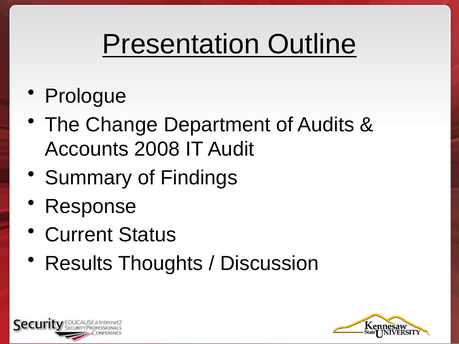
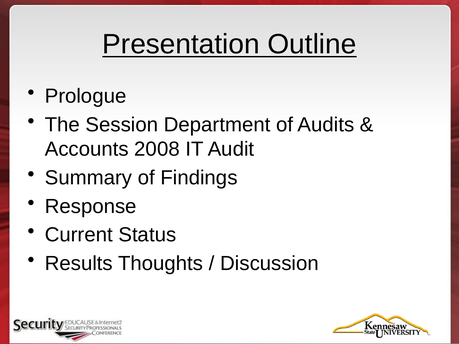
Change: Change -> Session
